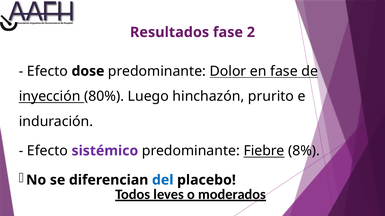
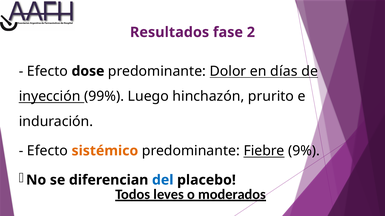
en fase: fase -> días
80%: 80% -> 99%
sistémico colour: purple -> orange
8%: 8% -> 9%
